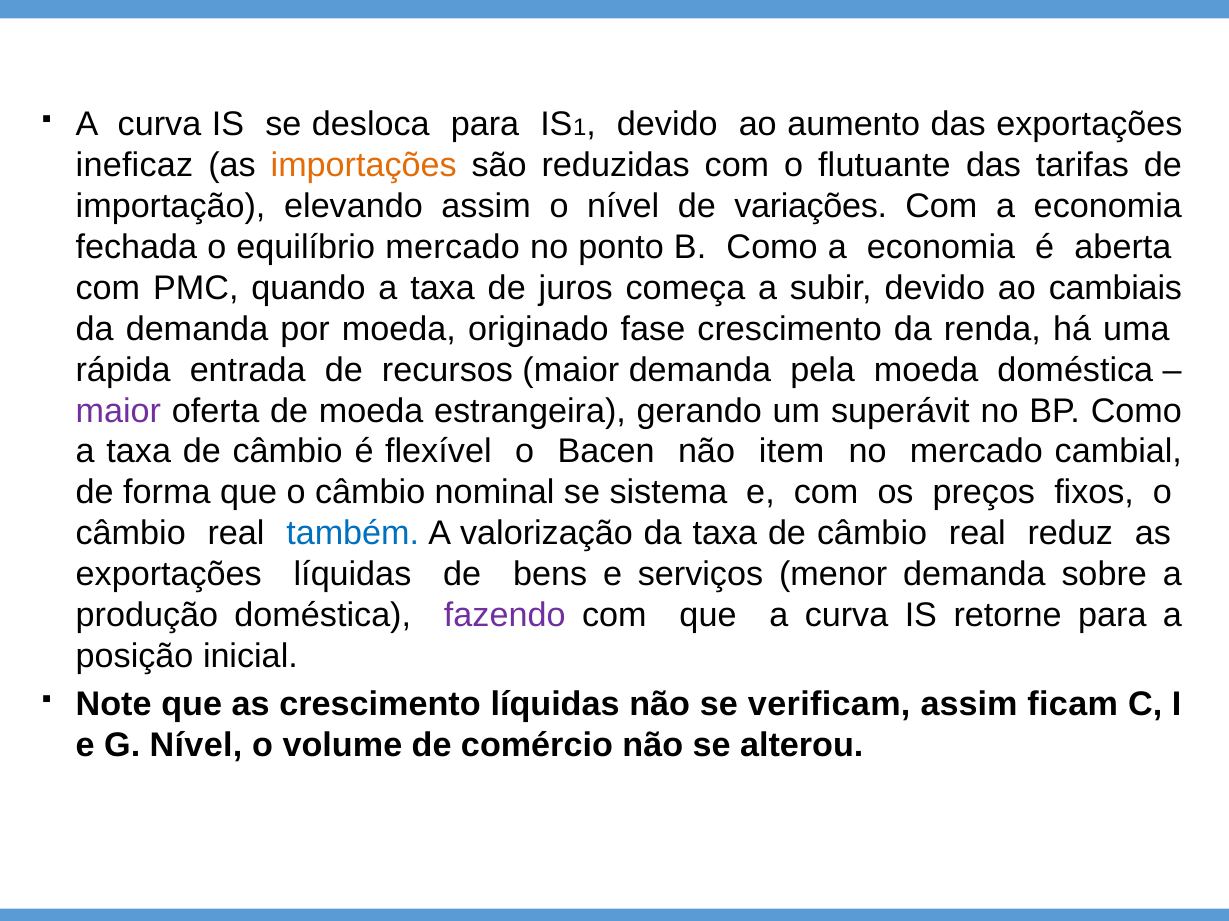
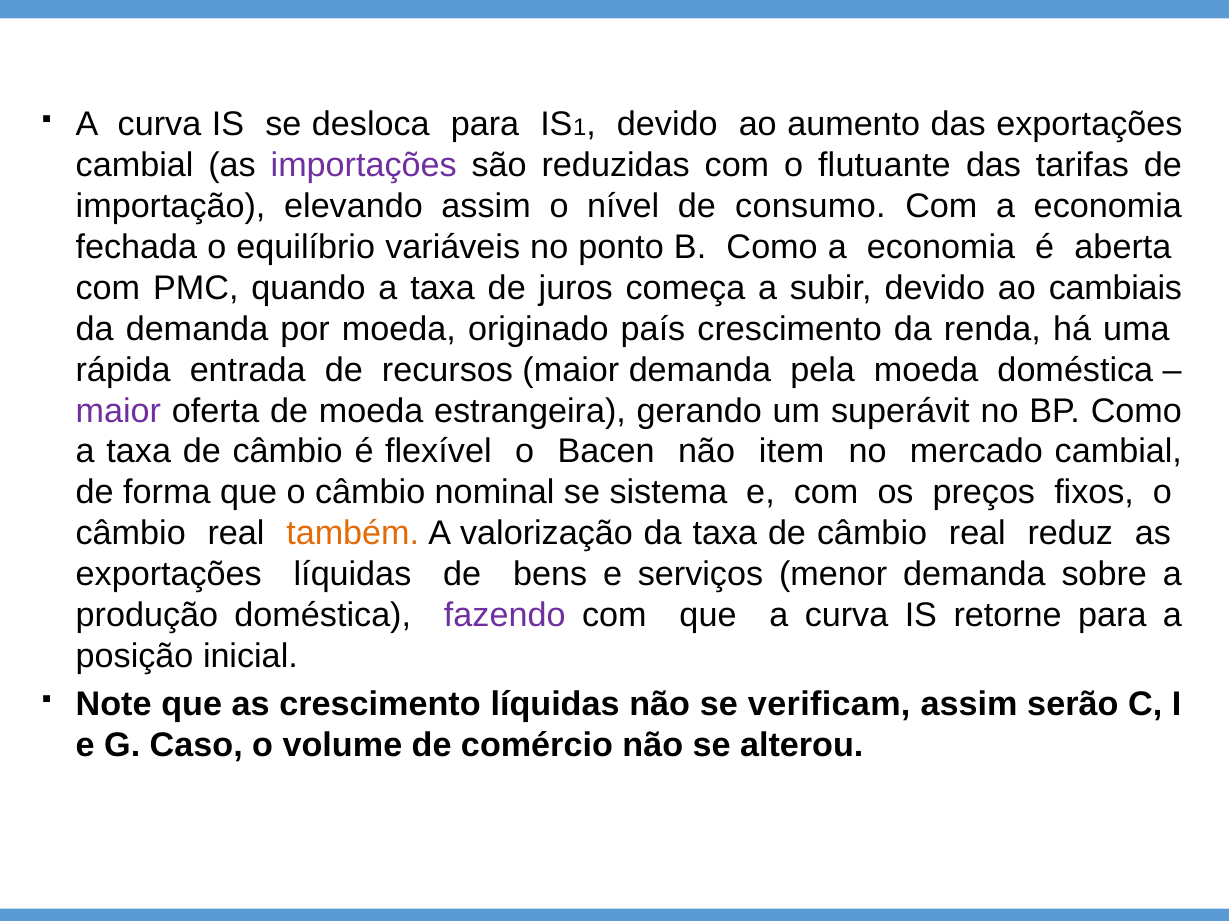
ineficaz at (134, 165): ineficaz -> cambial
importações colour: orange -> purple
variações: variações -> consumo
equilíbrio mercado: mercado -> variáveis
fase: fase -> país
também colour: blue -> orange
ficam: ficam -> serão
G Nível: Nível -> Caso
